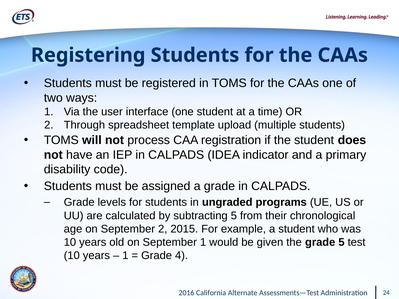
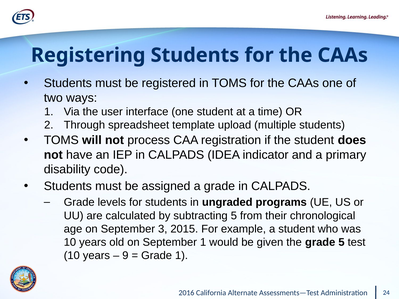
September 2: 2 -> 3
1 at (125, 256): 1 -> 9
Grade 4: 4 -> 1
